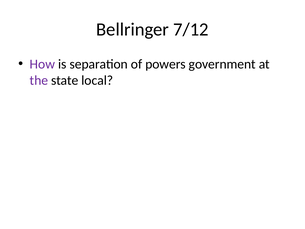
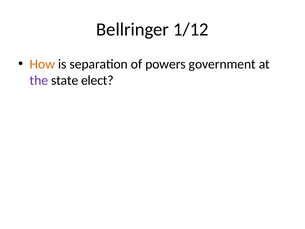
7/12: 7/12 -> 1/12
How colour: purple -> orange
local: local -> elect
